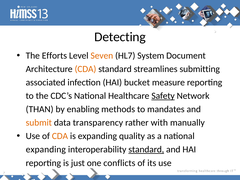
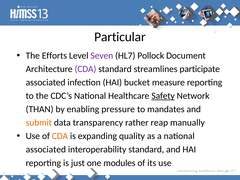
Detecting: Detecting -> Particular
Seven colour: orange -> purple
System: System -> Pollock
CDA at (85, 69) colour: orange -> purple
submitting: submitting -> participate
methods: methods -> pressure
with: with -> reap
expanding at (46, 150): expanding -> associated
standard at (146, 150) underline: present -> none
conflicts: conflicts -> modules
